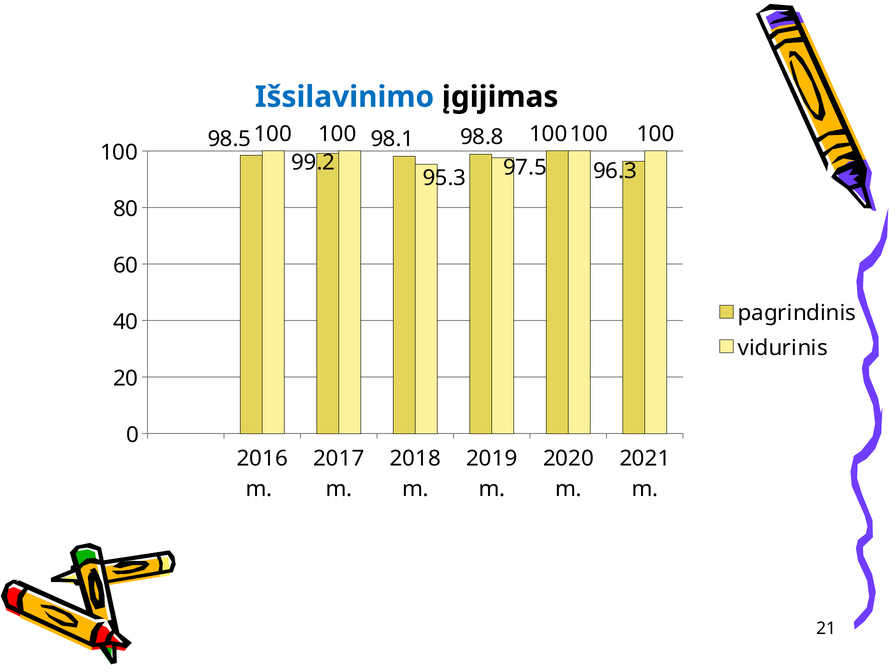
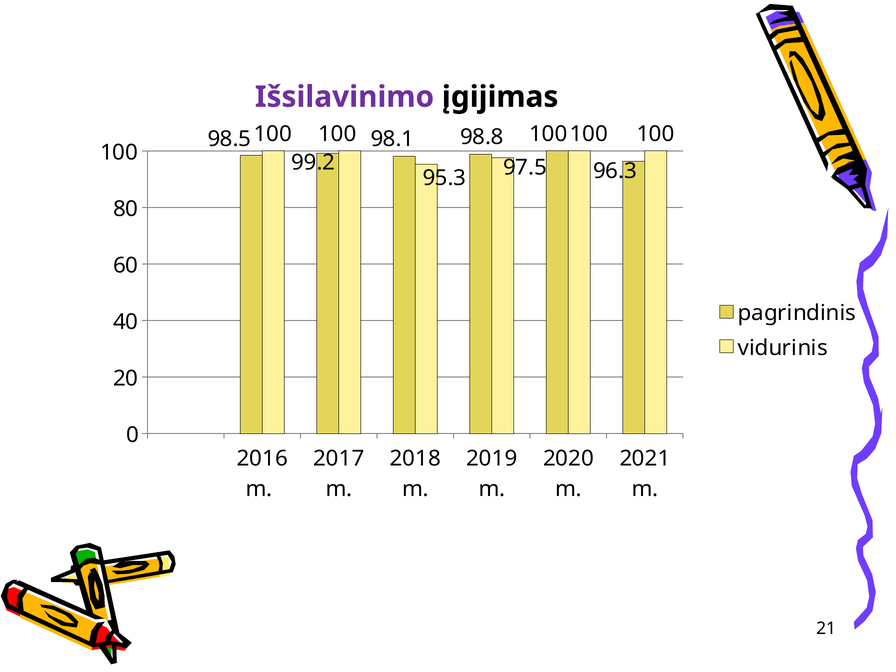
Išsilavinimo colour: blue -> purple
